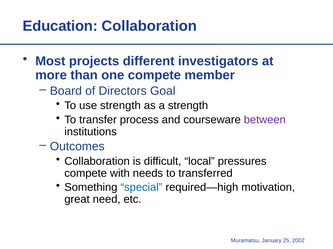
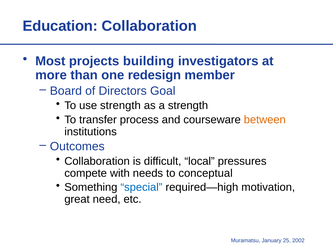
different: different -> building
one compete: compete -> redesign
between colour: purple -> orange
transferred: transferred -> conceptual
